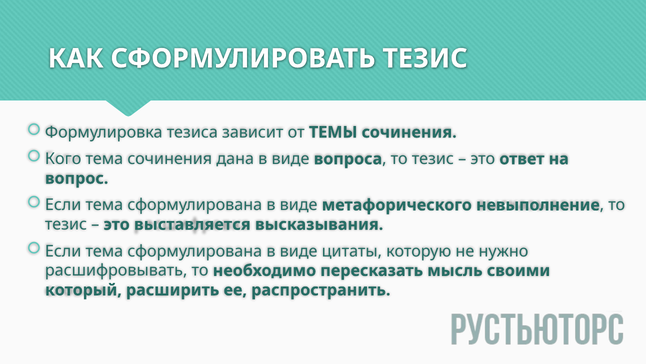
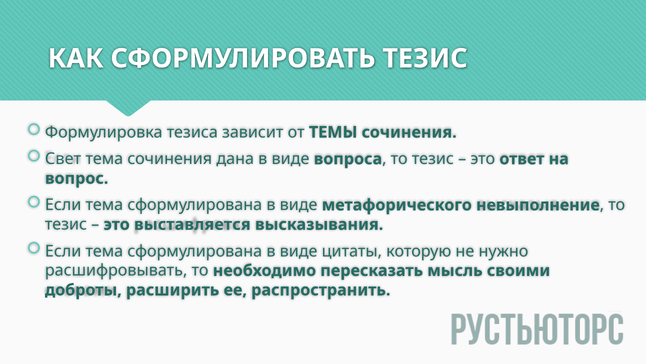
Кого: Кого -> Свет
который: который -> доброты
